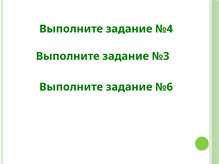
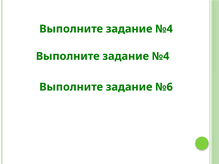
№3 at (161, 56): №3 -> №4
